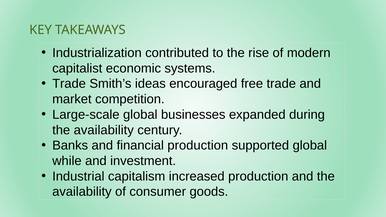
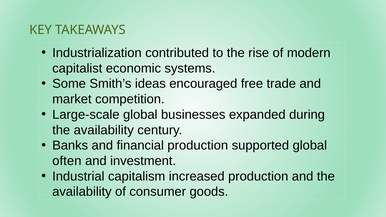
Trade at (69, 84): Trade -> Some
while: while -> often
